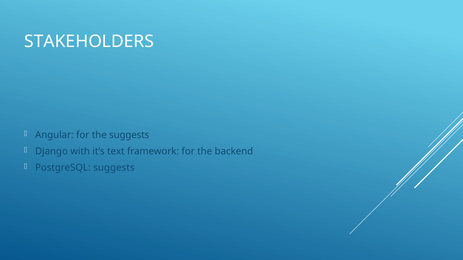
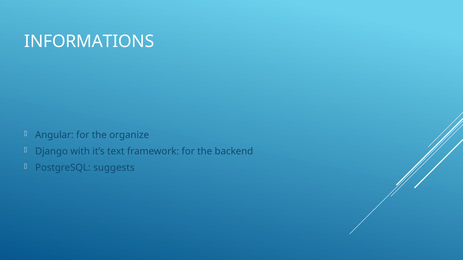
STAKEHOLDERS: STAKEHOLDERS -> INFORMATIONS
the suggests: suggests -> organize
